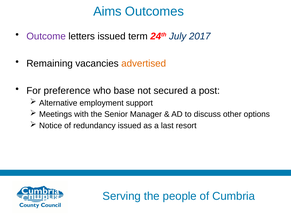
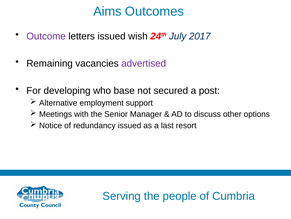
term: term -> wish
advertised colour: orange -> purple
preference: preference -> developing
